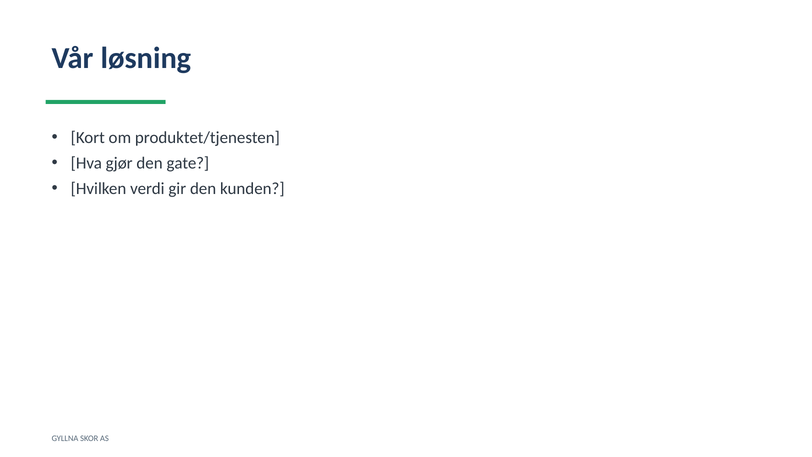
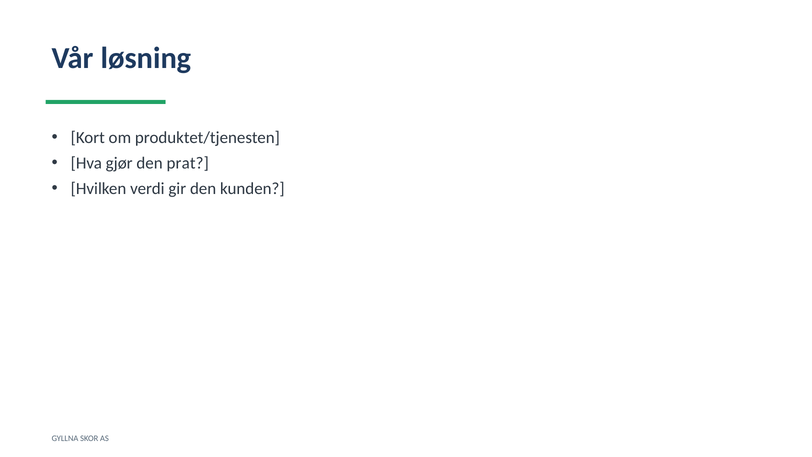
gate: gate -> prat
